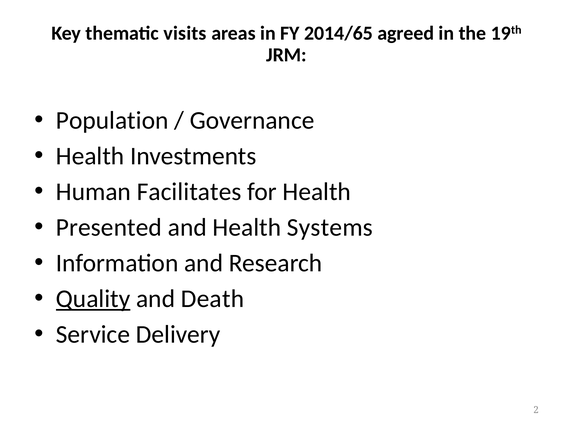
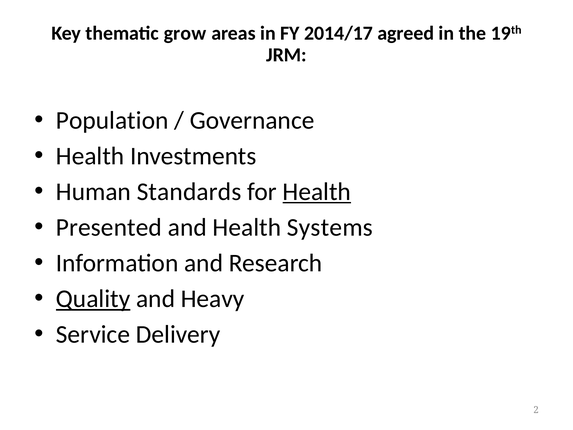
visits: visits -> grow
2014/65: 2014/65 -> 2014/17
Facilitates: Facilitates -> Standards
Health at (317, 192) underline: none -> present
Death: Death -> Heavy
